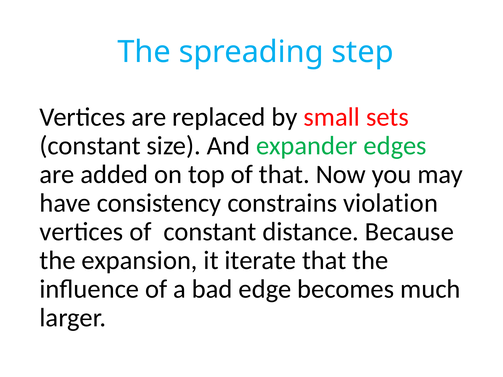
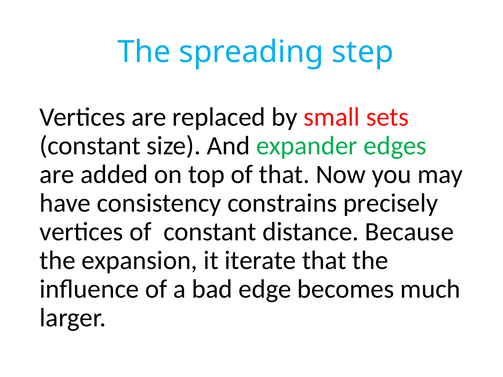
violation: violation -> precisely
